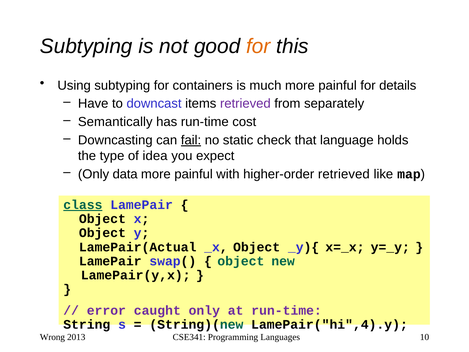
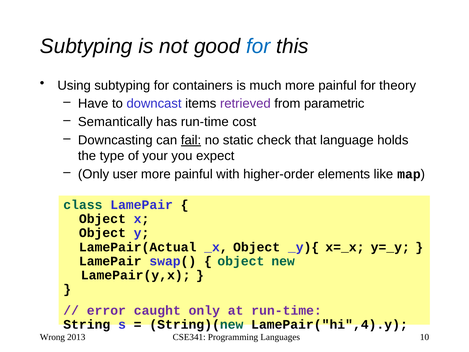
for at (258, 46) colour: orange -> blue
details: details -> theory
separately: separately -> parametric
idea: idea -> your
data: data -> user
higher-order retrieved: retrieved -> elements
class underline: present -> none
